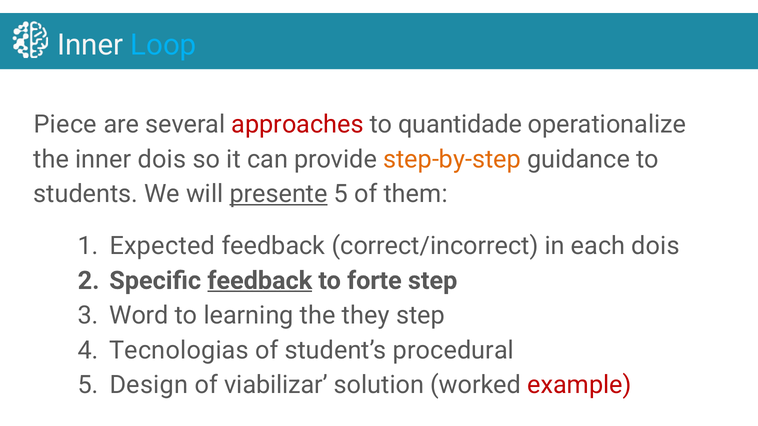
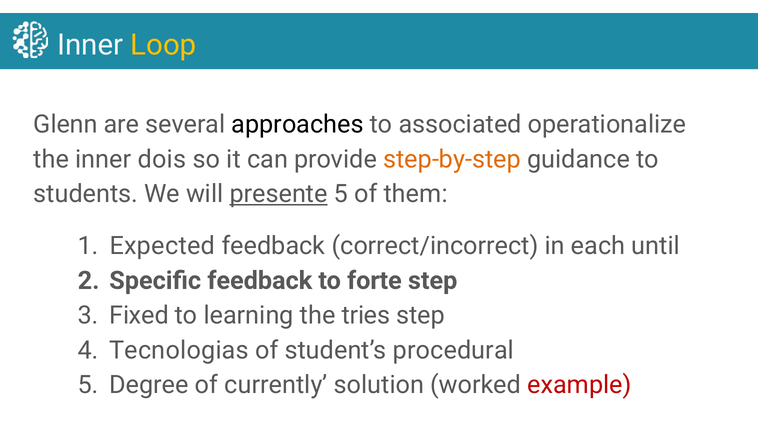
Loop colour: light blue -> yellow
Piece: Piece -> Glenn
approaches colour: red -> black
quantidade: quantidade -> associated
each dois: dois -> until
feedback at (260, 281) underline: present -> none
Word: Word -> Fixed
they: they -> tries
Design: Design -> Degree
viabilizar: viabilizar -> currently
